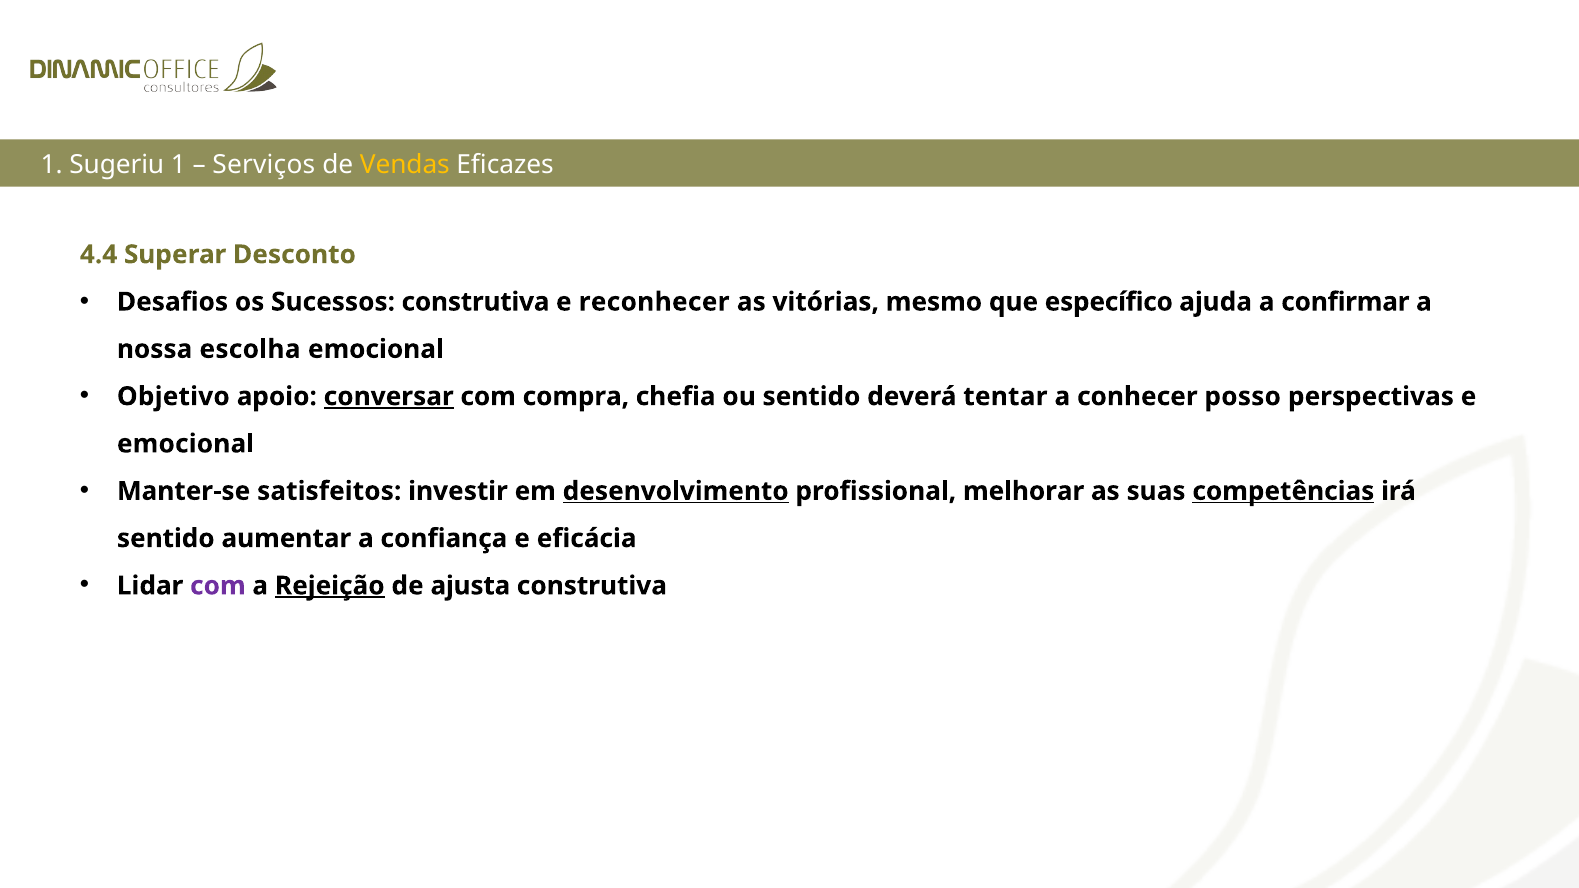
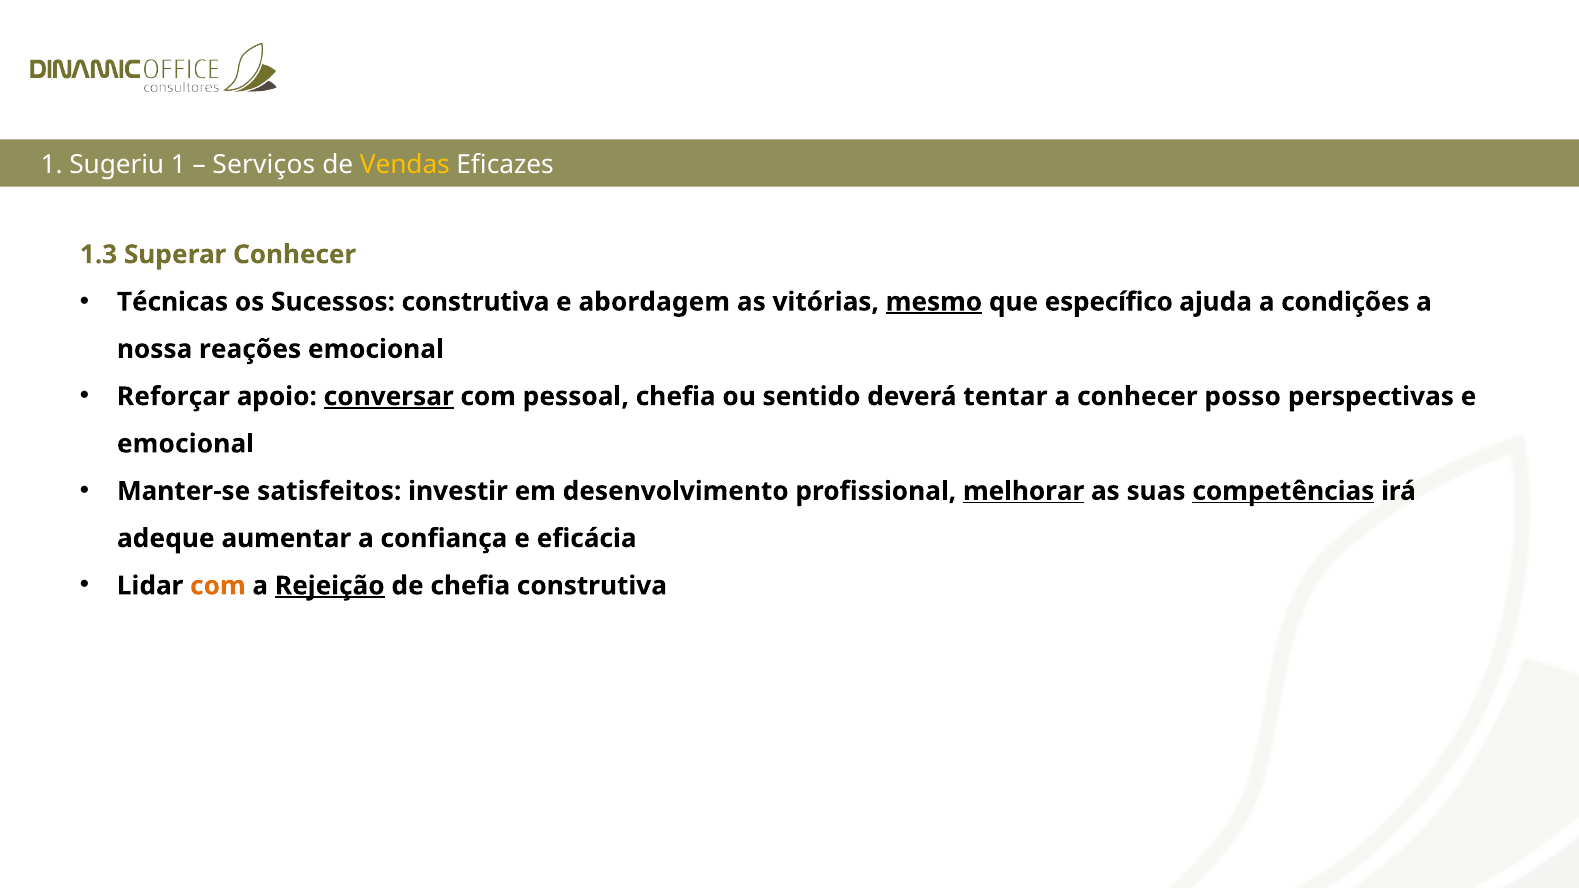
4.4: 4.4 -> 1.3
Superar Desconto: Desconto -> Conhecer
Desafios: Desafios -> Técnicas
reconhecer: reconhecer -> abordagem
mesmo underline: none -> present
confirmar: confirmar -> condições
escolha: escolha -> reações
Objetivo: Objetivo -> Reforçar
compra: compra -> pessoal
desenvolvimento underline: present -> none
melhorar underline: none -> present
sentido at (166, 539): sentido -> adeque
com at (218, 586) colour: purple -> orange
de ajusta: ajusta -> chefia
